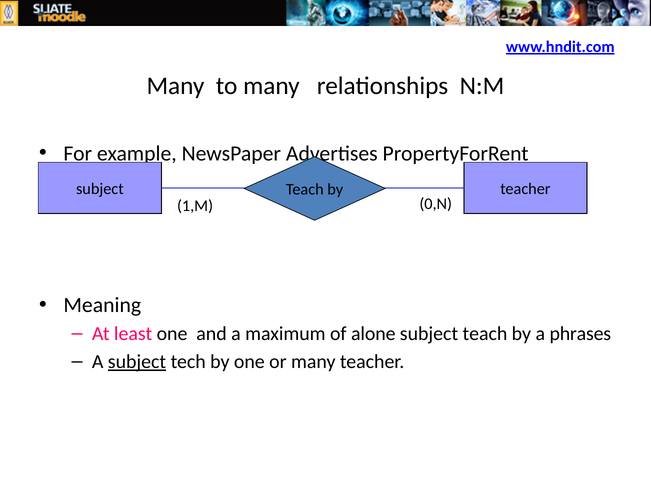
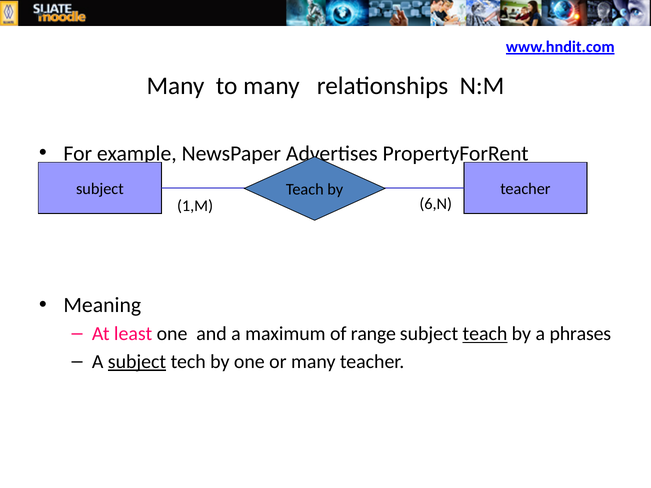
0,N: 0,N -> 6,N
alone: alone -> range
teach at (485, 334) underline: none -> present
